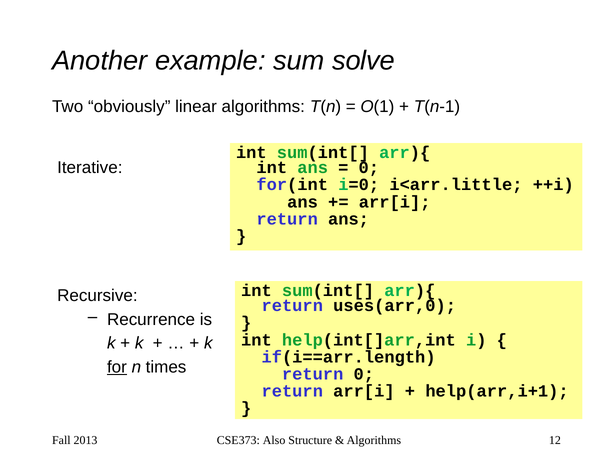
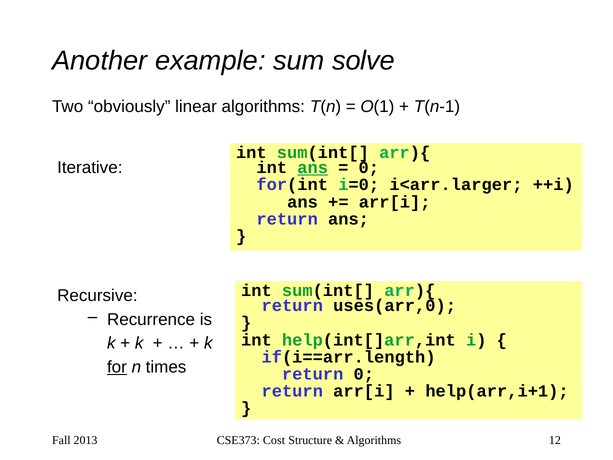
ans at (313, 168) underline: none -> present
i<arr.little: i<arr.little -> i<arr.larger
Also: Also -> Cost
